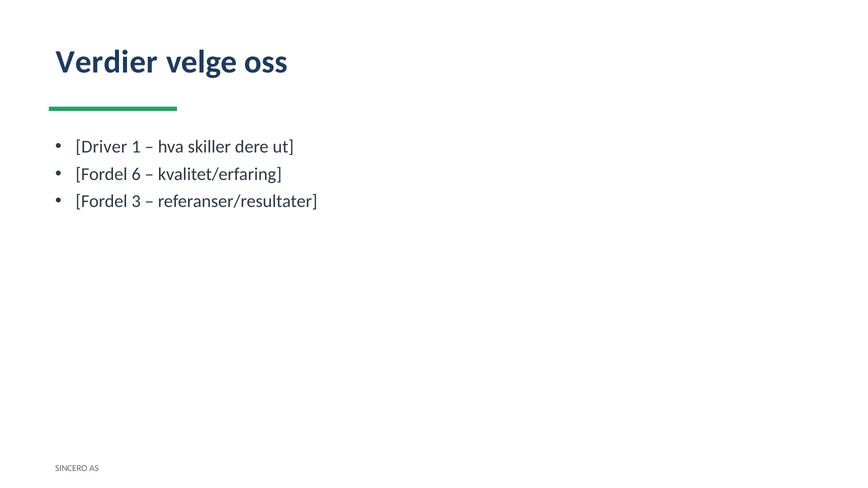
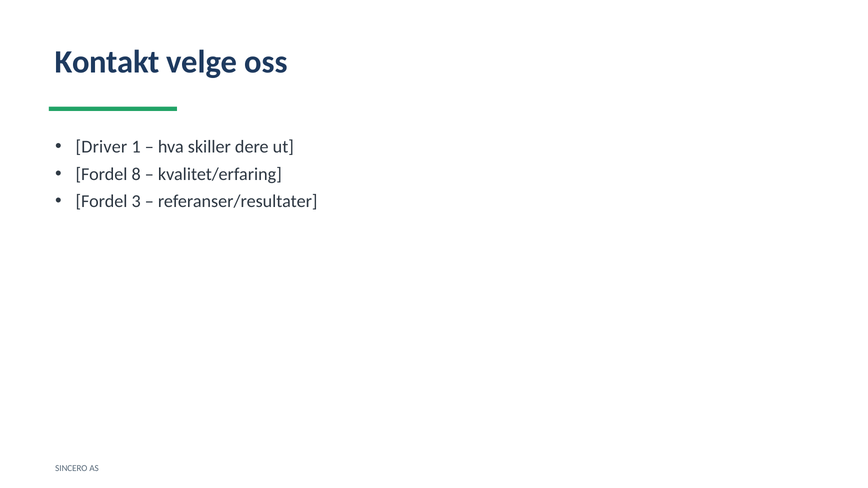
Verdier: Verdier -> Kontakt
6: 6 -> 8
